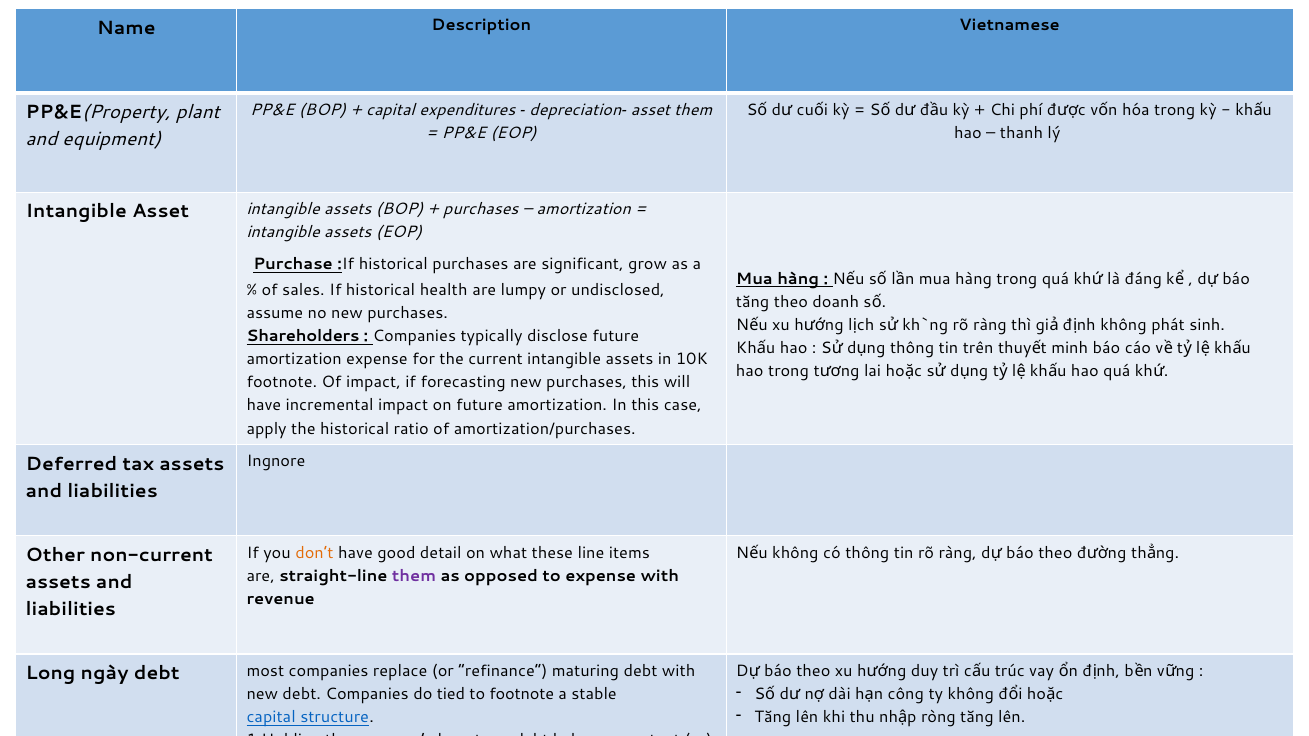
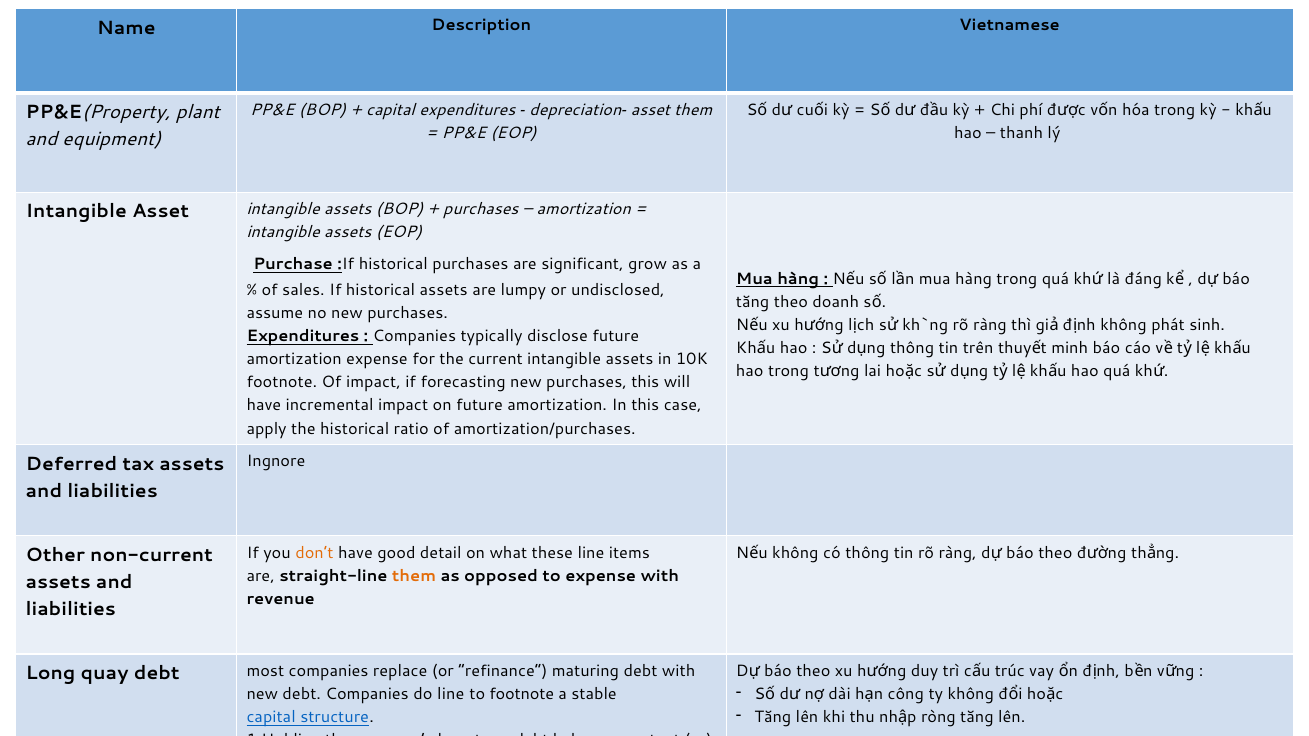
historical health: health -> assets
Shareholders at (303, 337): Shareholders -> Expenditures
them at (414, 576) colour: purple -> orange
ngày: ngày -> quay
do tied: tied -> line
